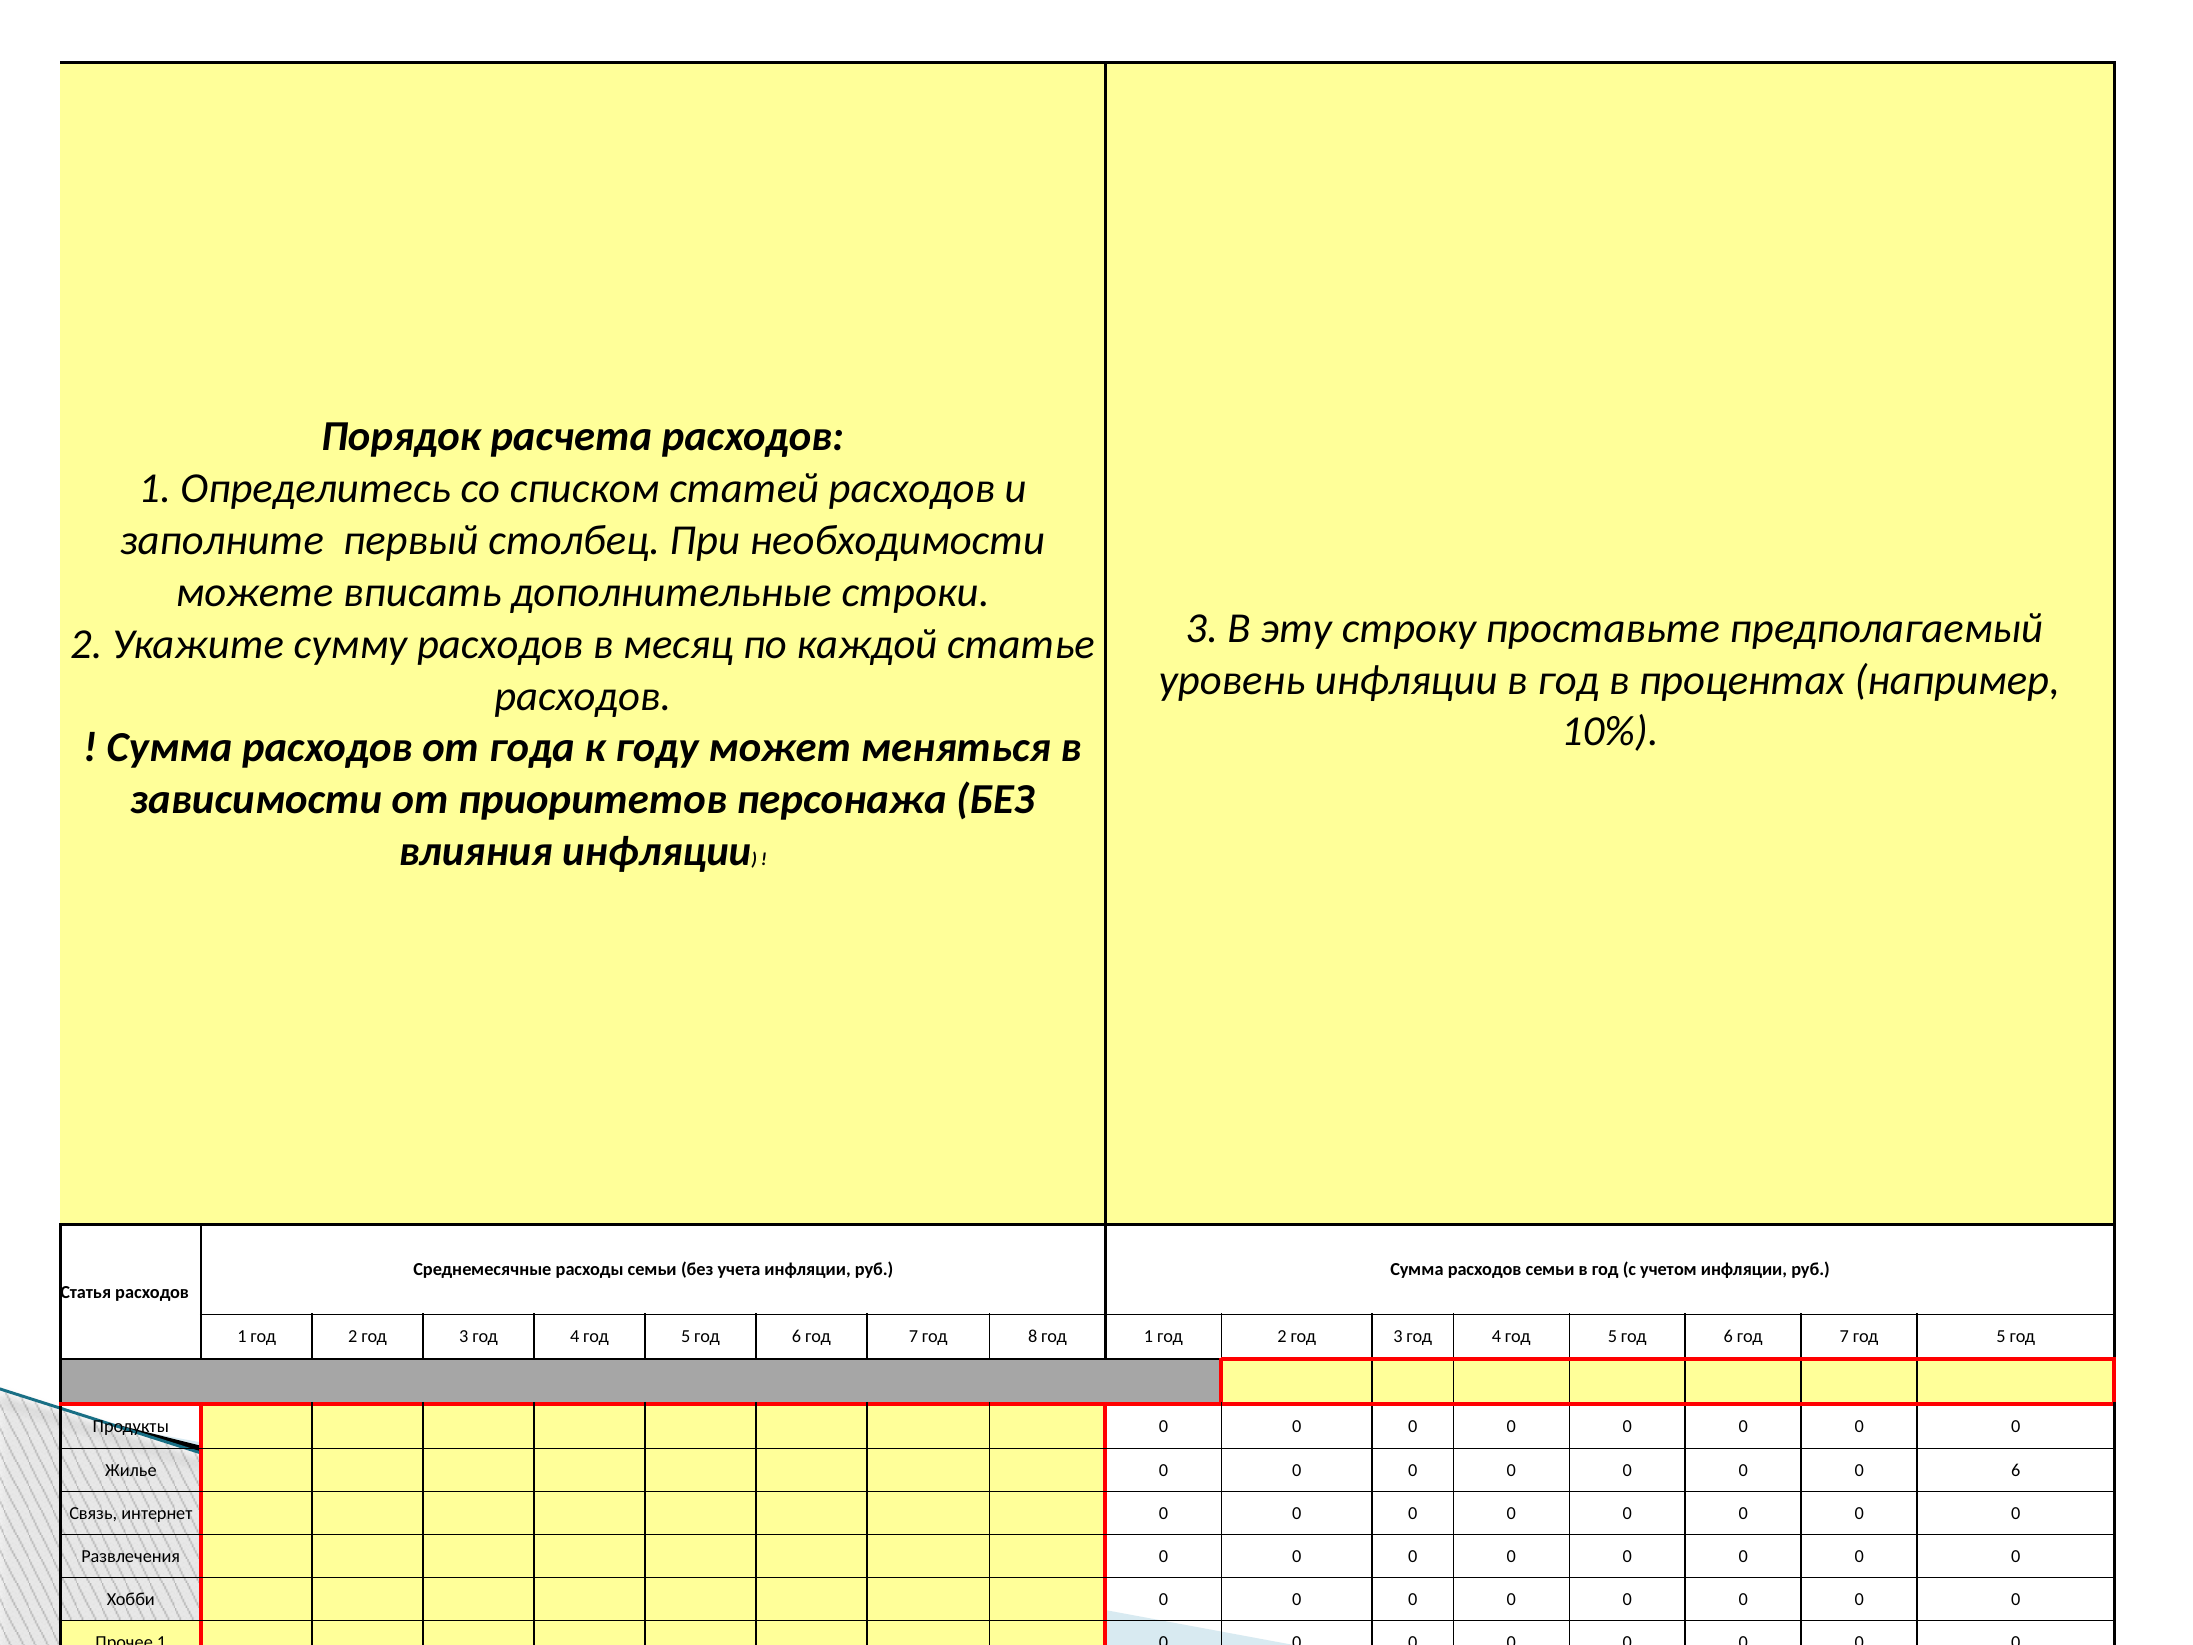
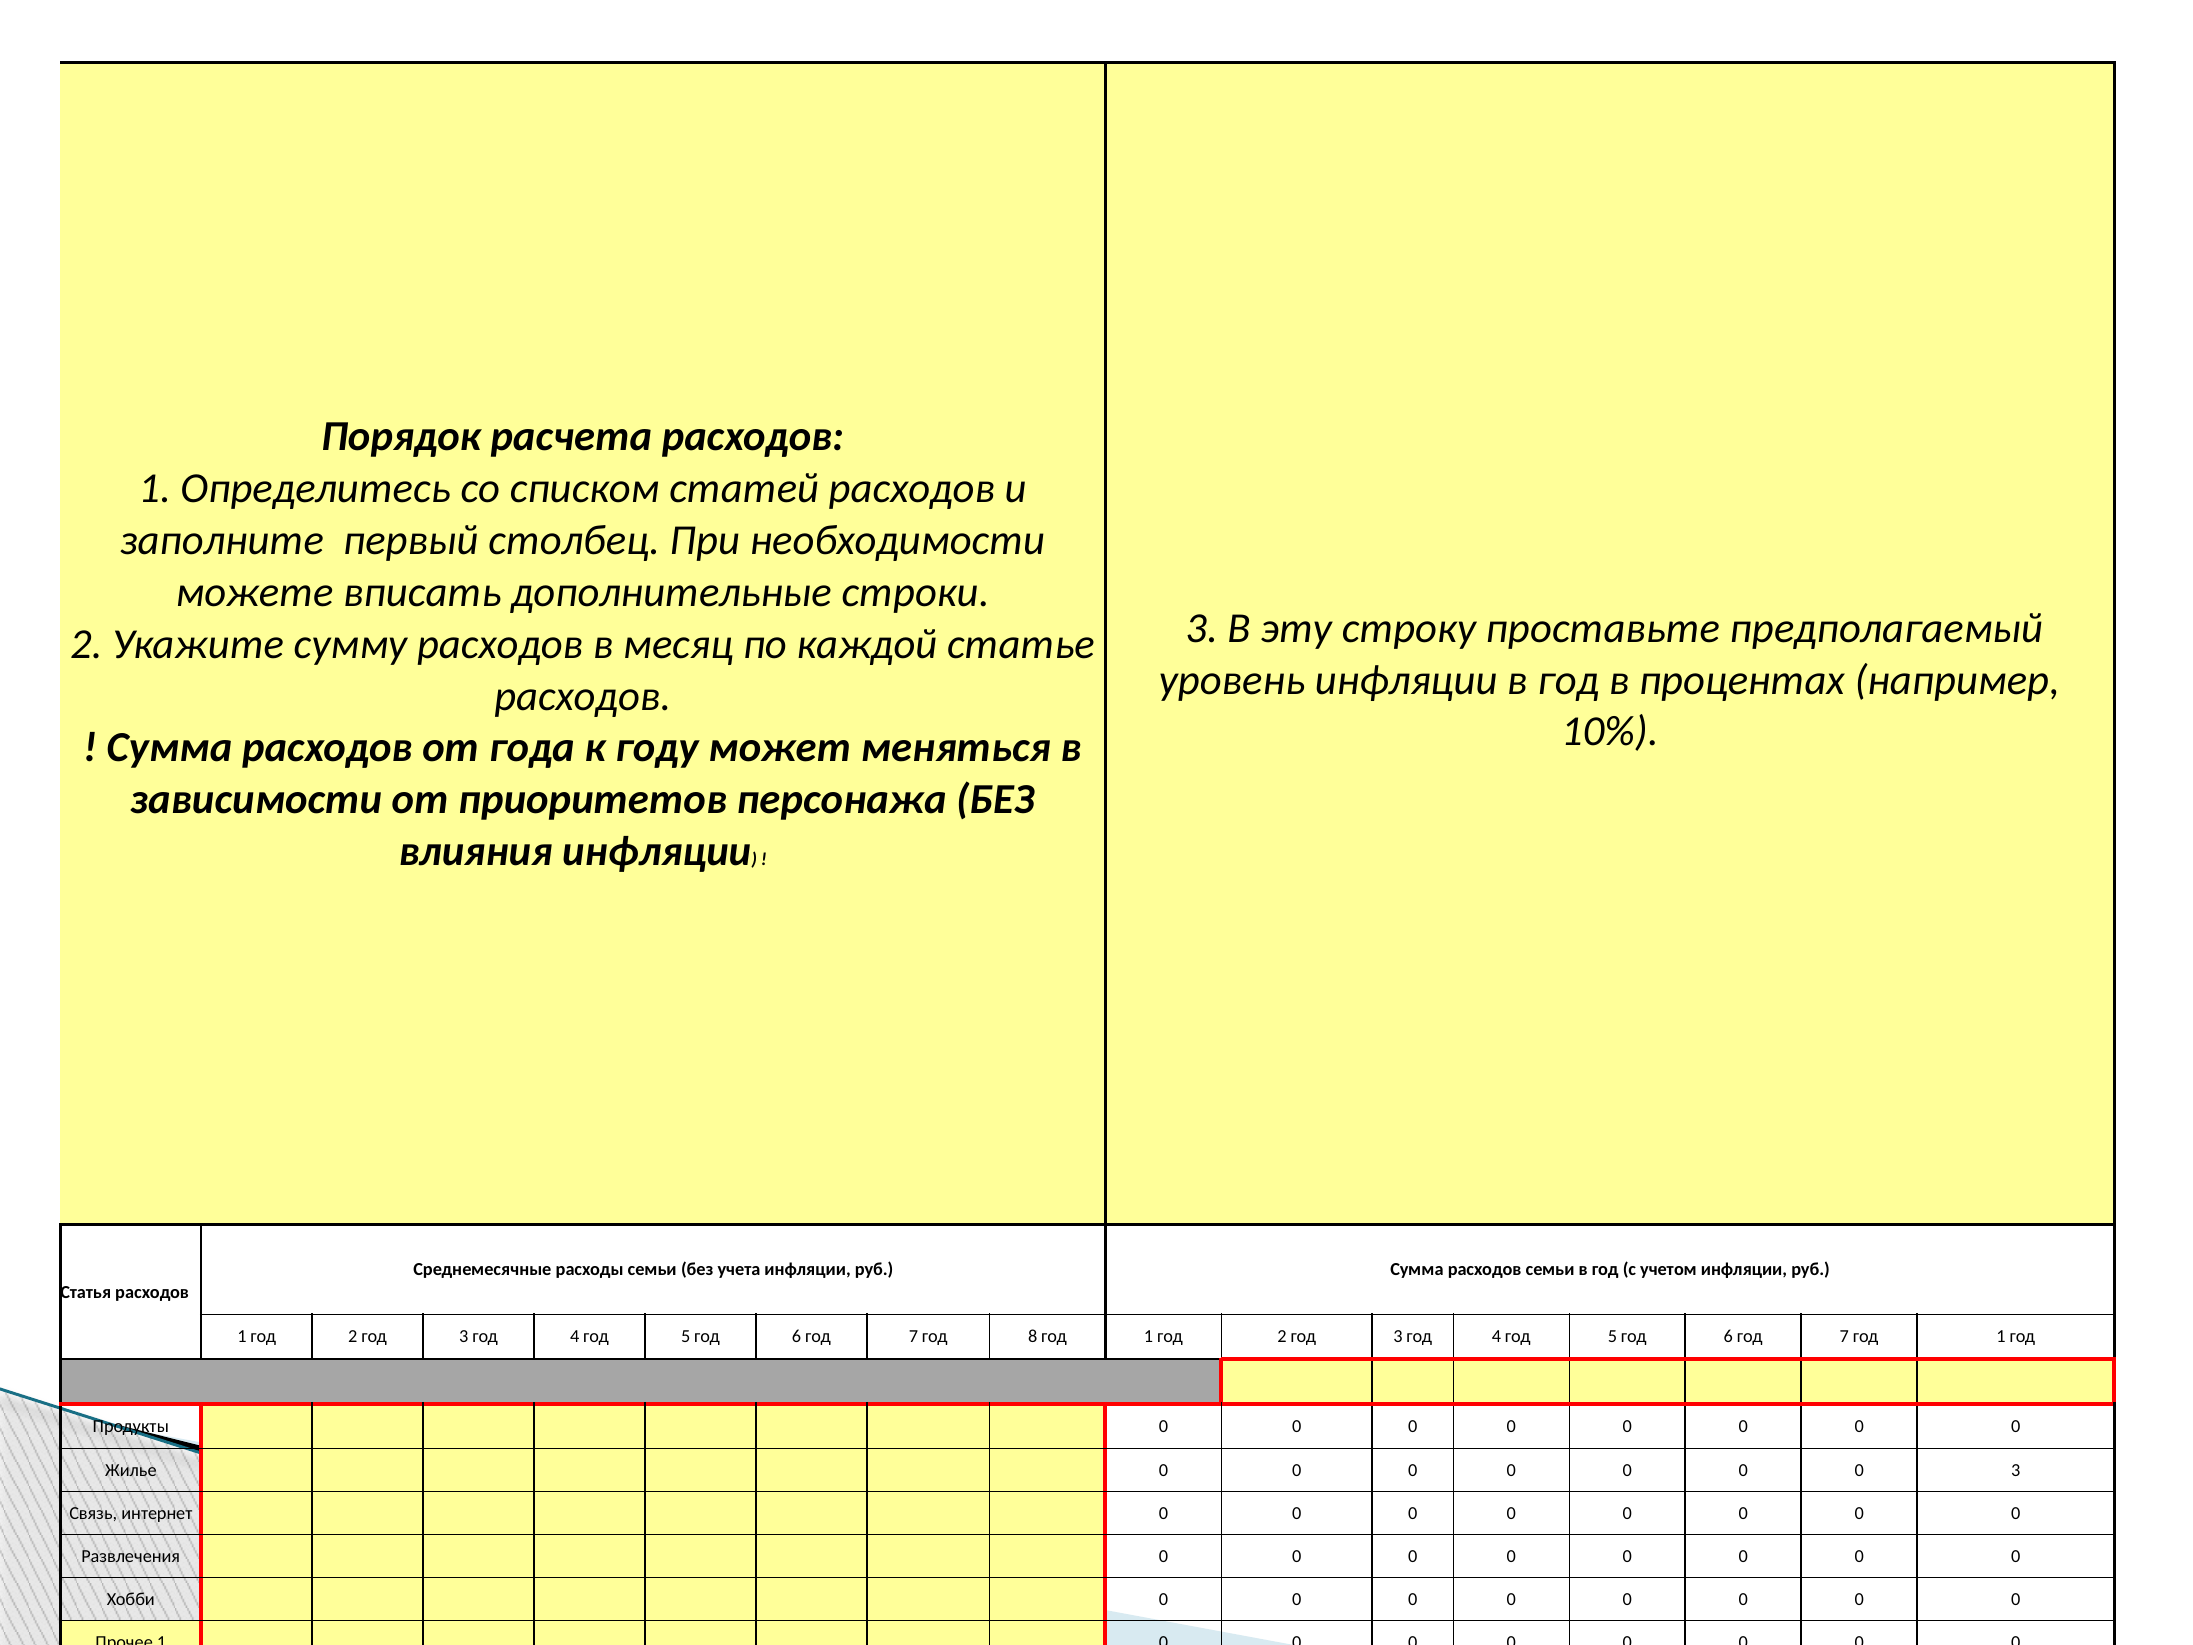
7 год 5: 5 -> 1
0 6: 6 -> 3
